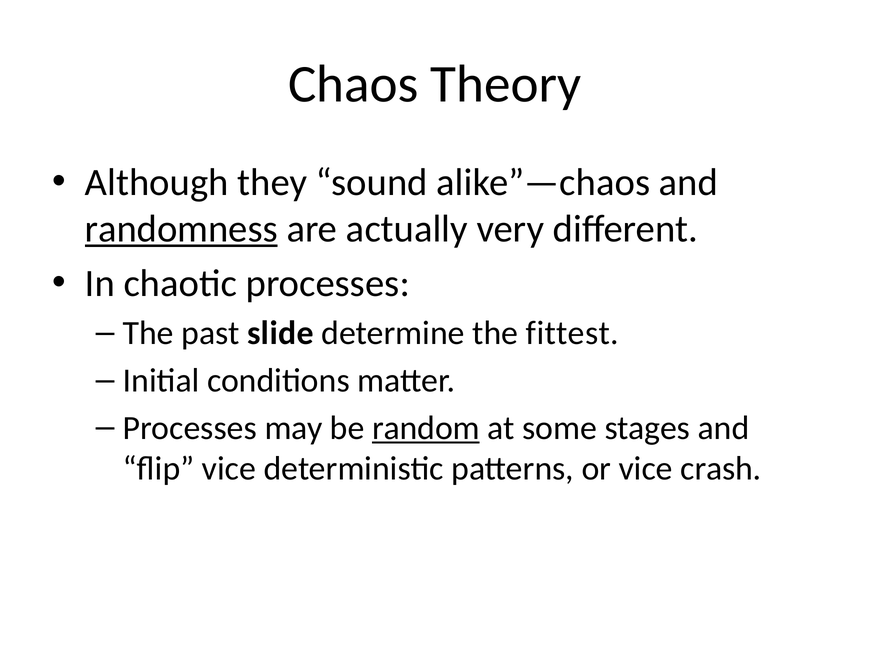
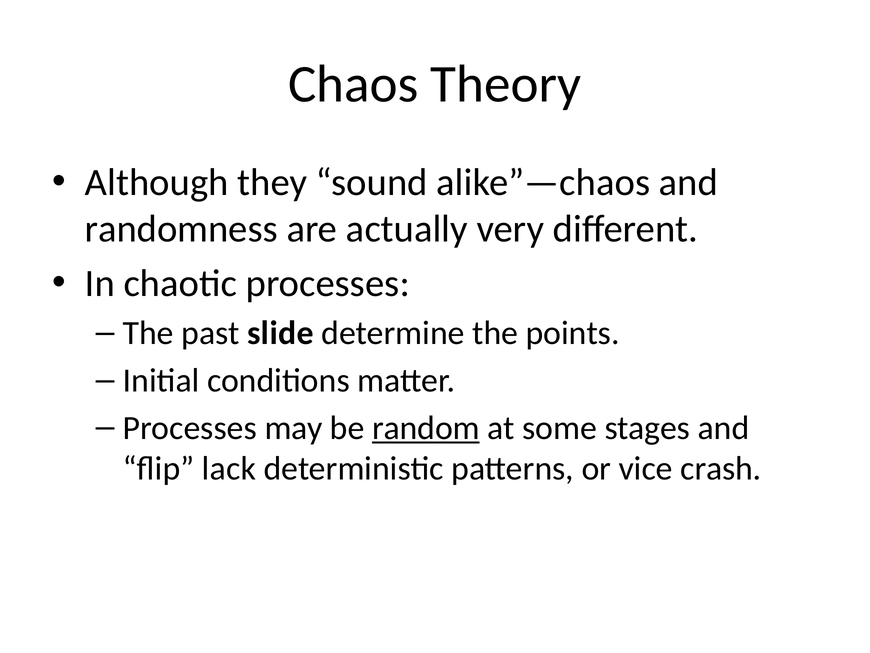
randomness underline: present -> none
fittest: fittest -> points
flip vice: vice -> lack
